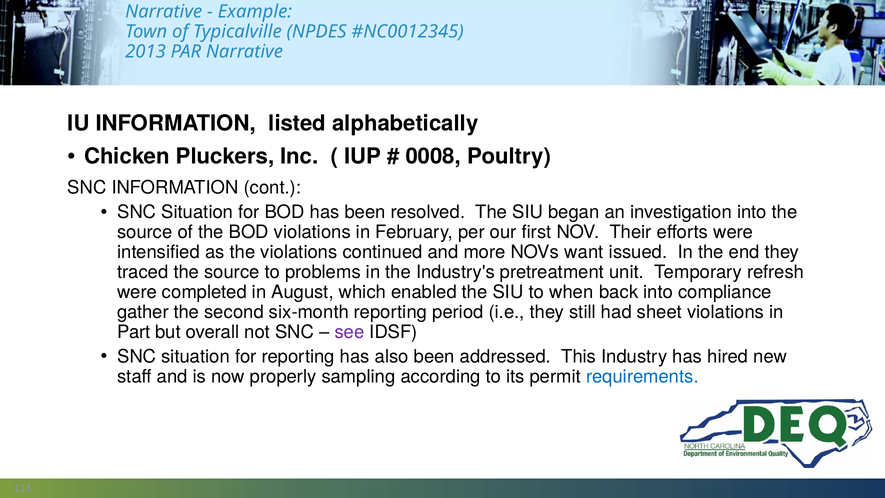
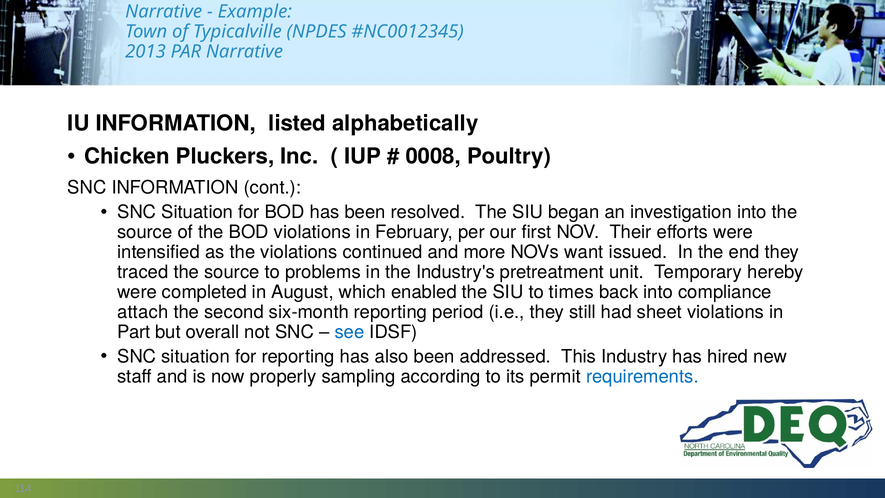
refresh: refresh -> hereby
when: when -> times
gather: gather -> attach
see colour: purple -> blue
